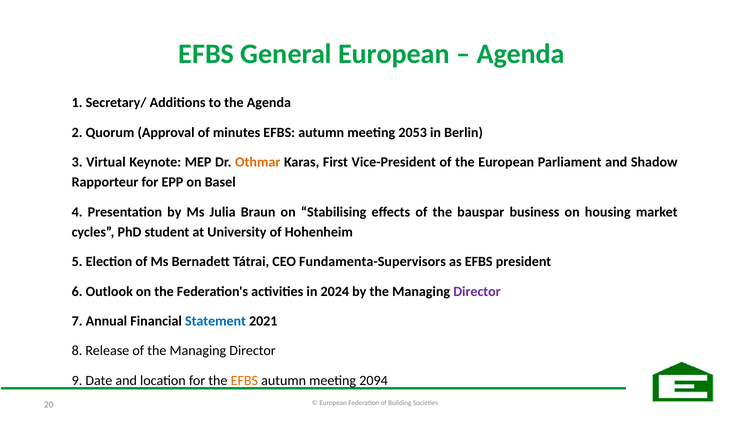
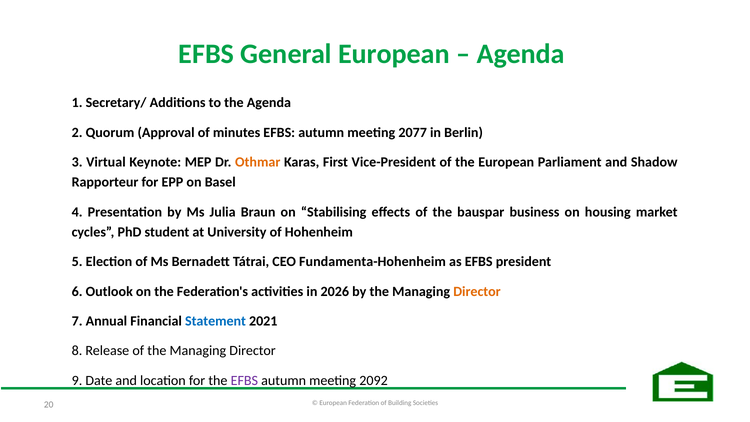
2053: 2053 -> 2077
Fundamenta-Supervisors: Fundamenta-Supervisors -> Fundamenta-Hohenheim
2024: 2024 -> 2026
Director at (477, 291) colour: purple -> orange
EFBS at (244, 380) colour: orange -> purple
2094: 2094 -> 2092
